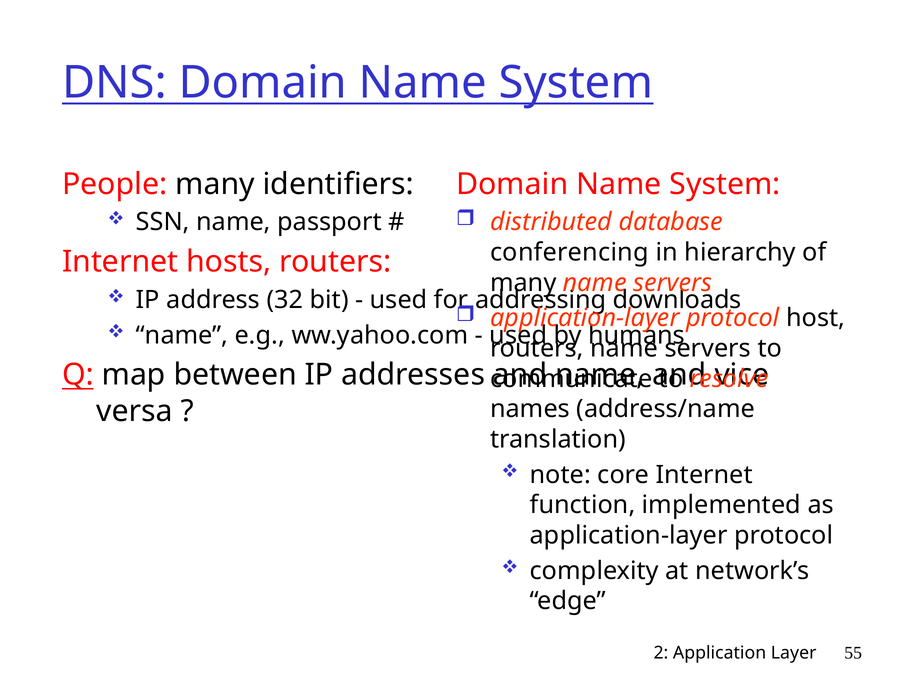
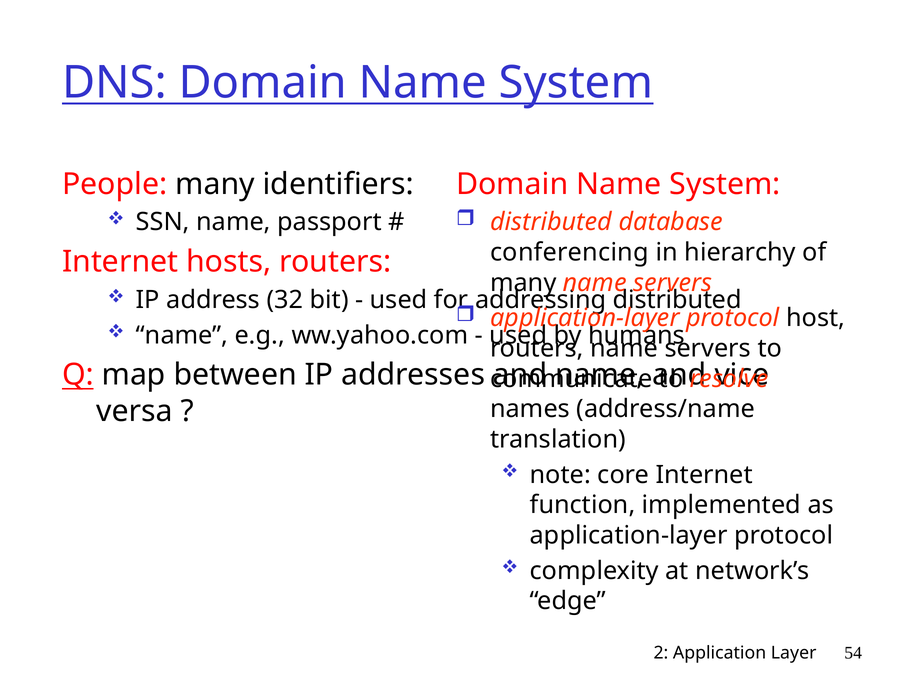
addressing downloads: downloads -> distributed
55: 55 -> 54
